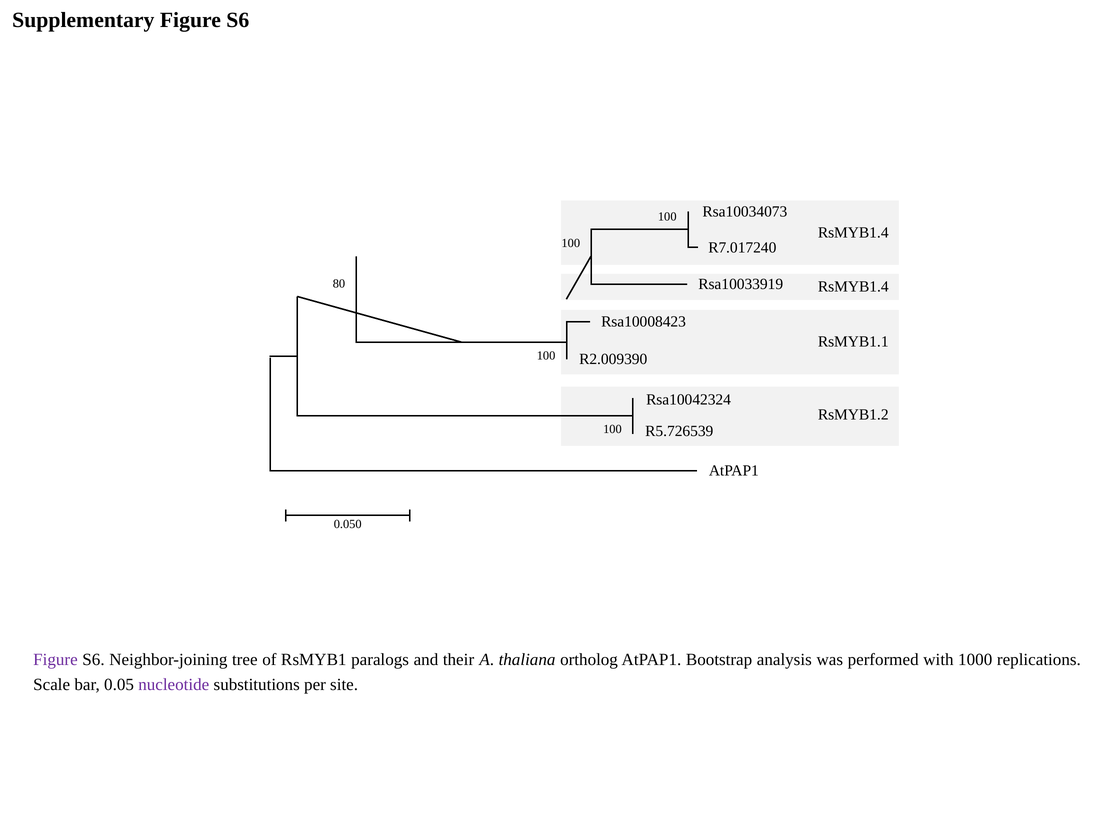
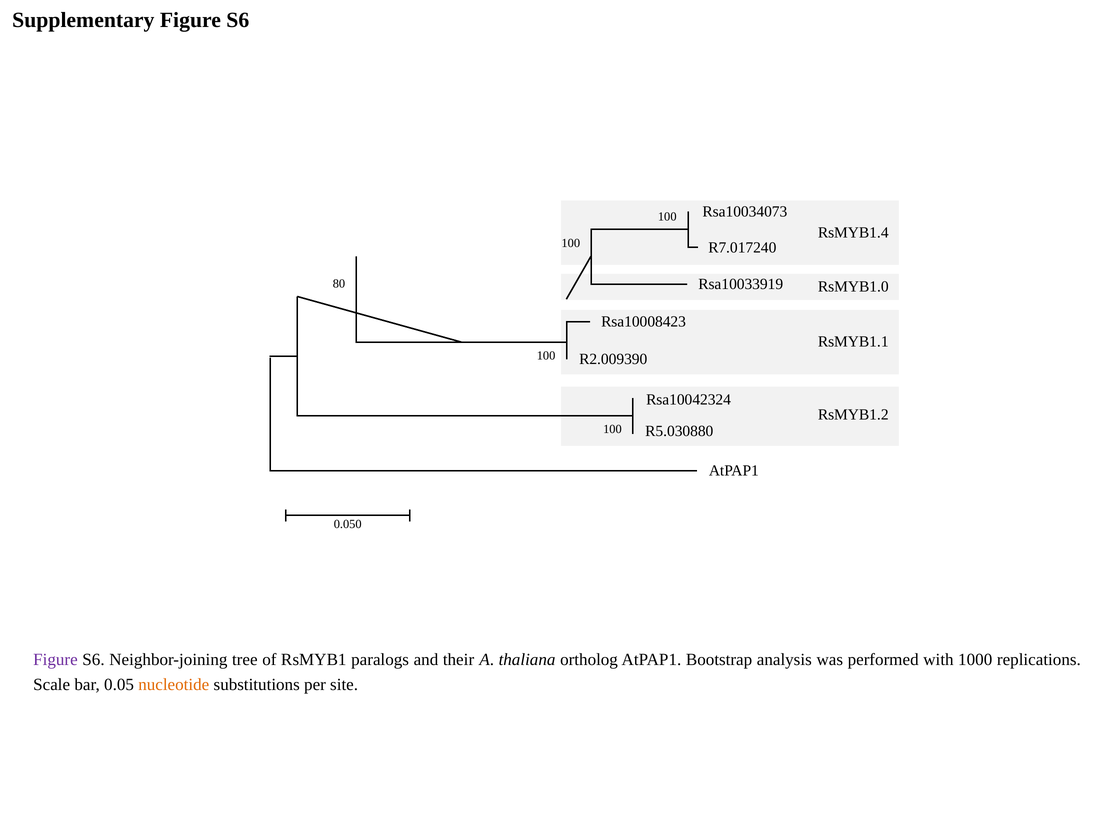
RsMYB1.4 at (853, 287): RsMYB1.4 -> RsMYB1.0
R5.726539: R5.726539 -> R5.030880
nucleotide colour: purple -> orange
